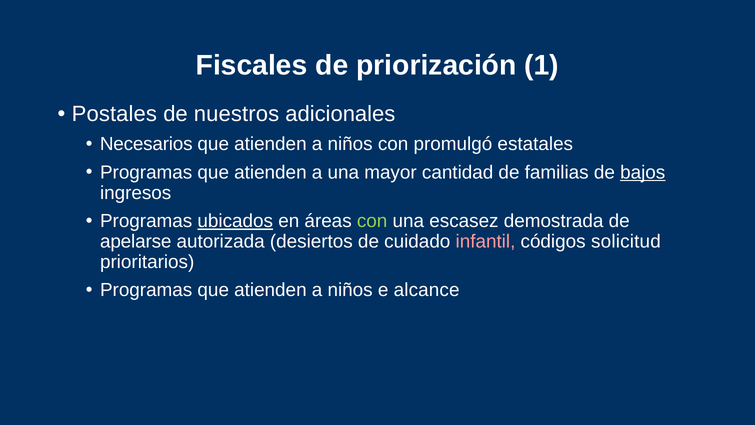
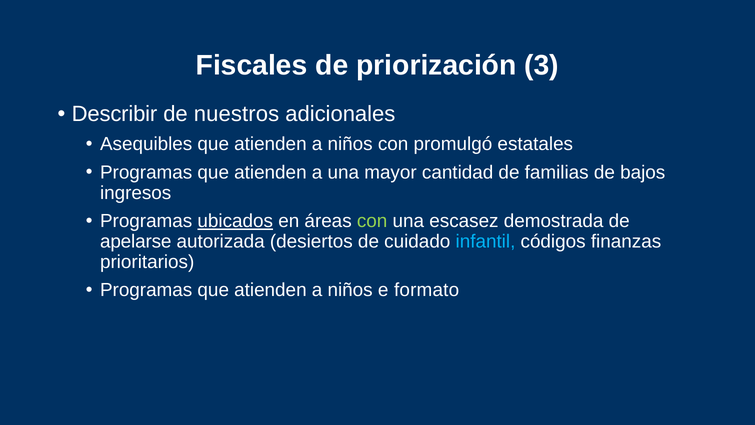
1: 1 -> 3
Postales: Postales -> Describir
Necesarios: Necesarios -> Asequibles
bajos underline: present -> none
infantil colour: pink -> light blue
solicitud: solicitud -> finanzas
alcance: alcance -> formato
